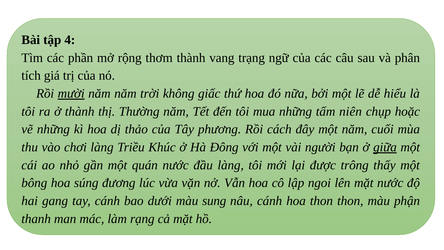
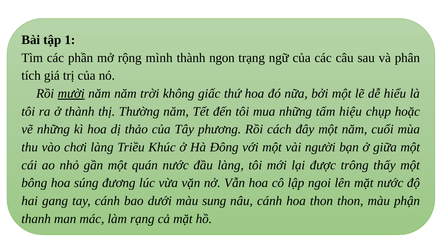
4: 4 -> 1
thơm: thơm -> mình
vang: vang -> ngon
niên: niên -> hiệu
giữa underline: present -> none
